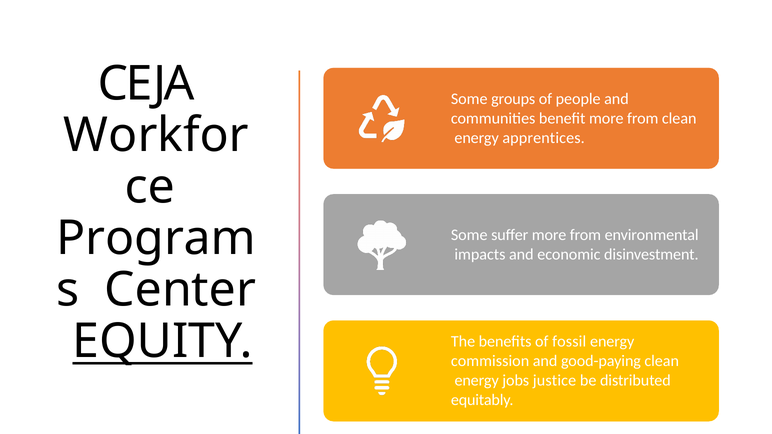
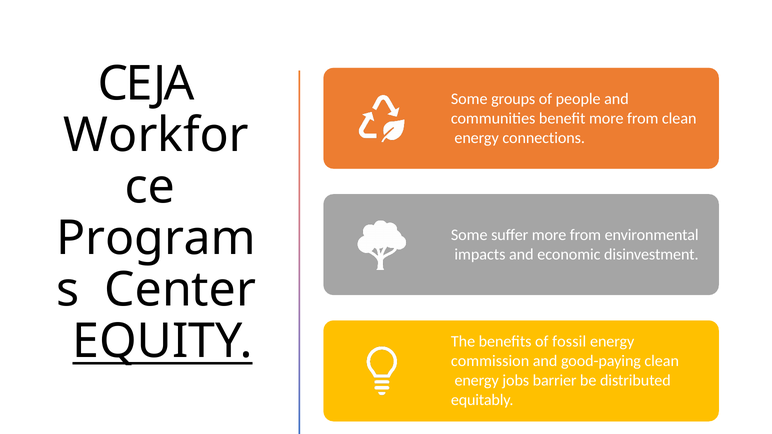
apprentices: apprentices -> connections
justice: justice -> barrier
